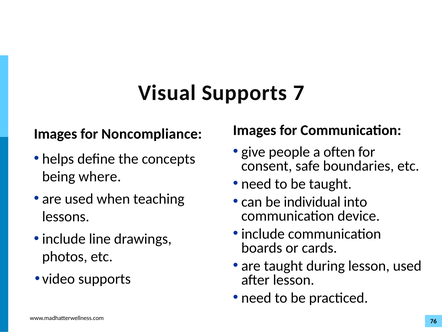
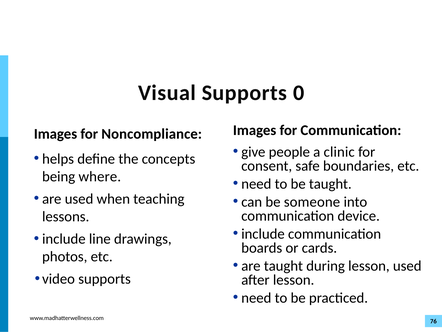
7: 7 -> 0
often: often -> clinic
individual: individual -> someone
